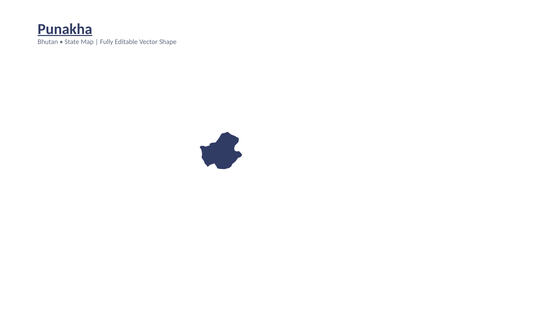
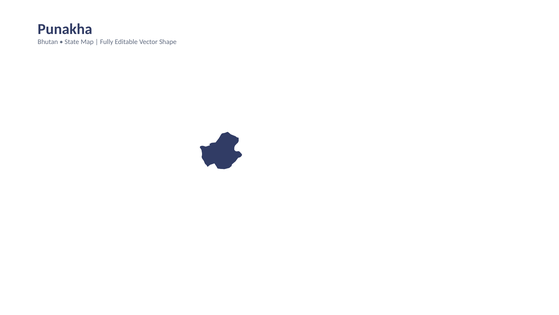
Punakha underline: present -> none
